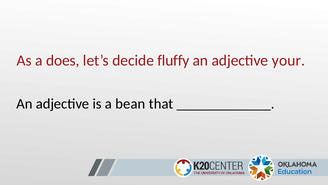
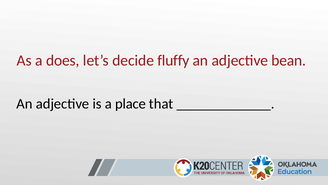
your: your -> bean
bean: bean -> place
